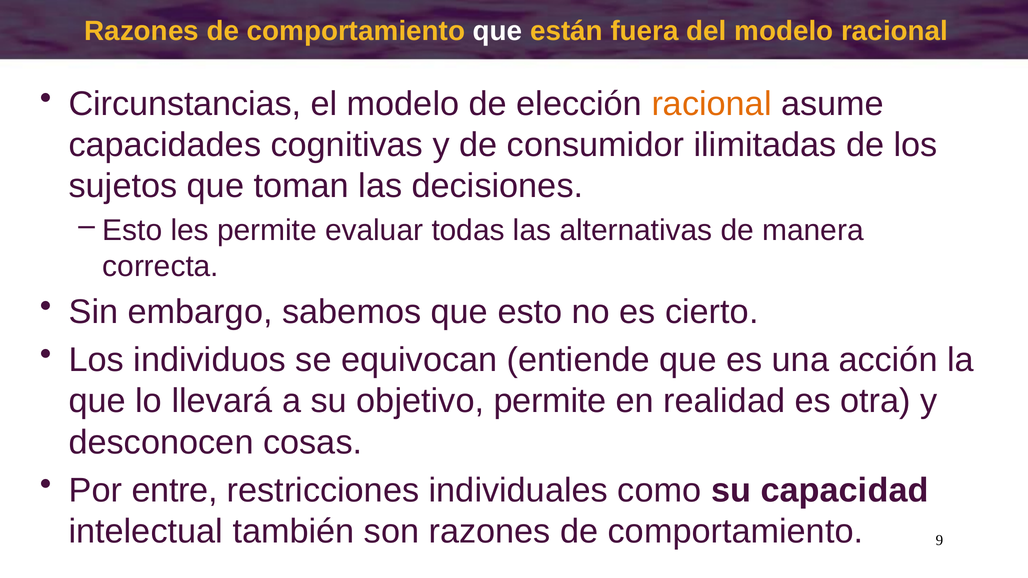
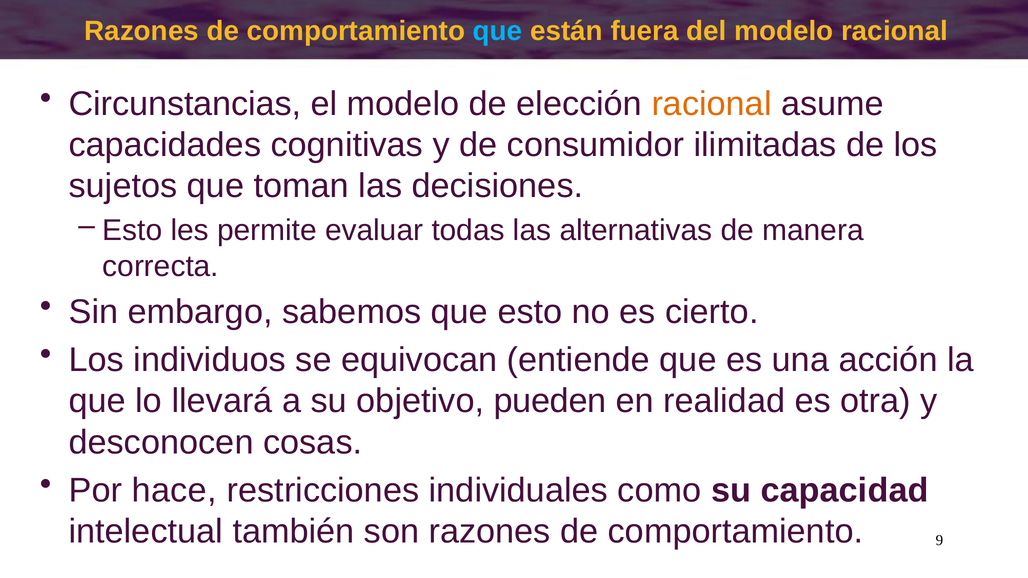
que at (498, 31) colour: white -> light blue
objetivo permite: permite -> pueden
entre: entre -> hace
